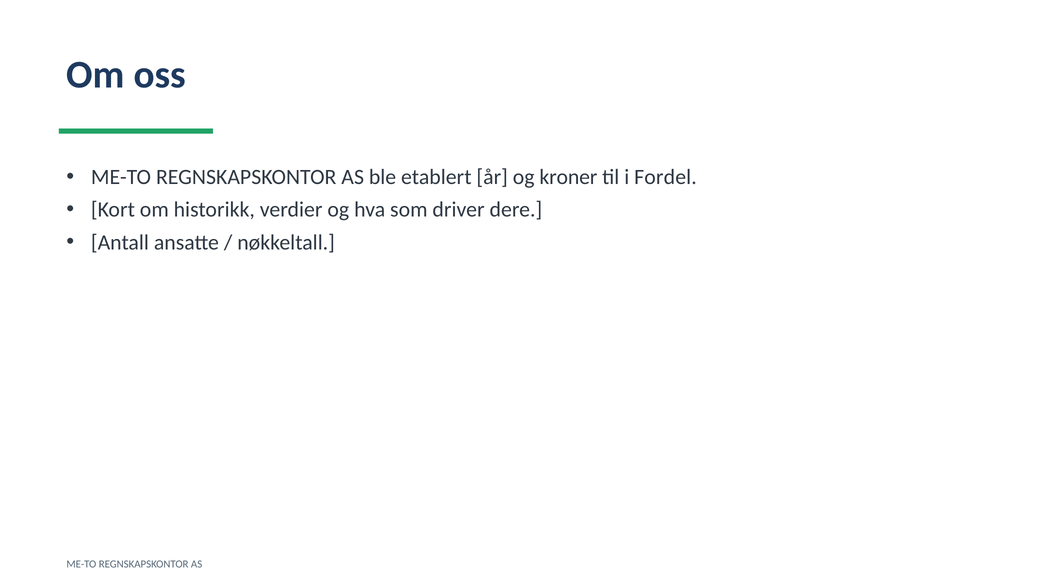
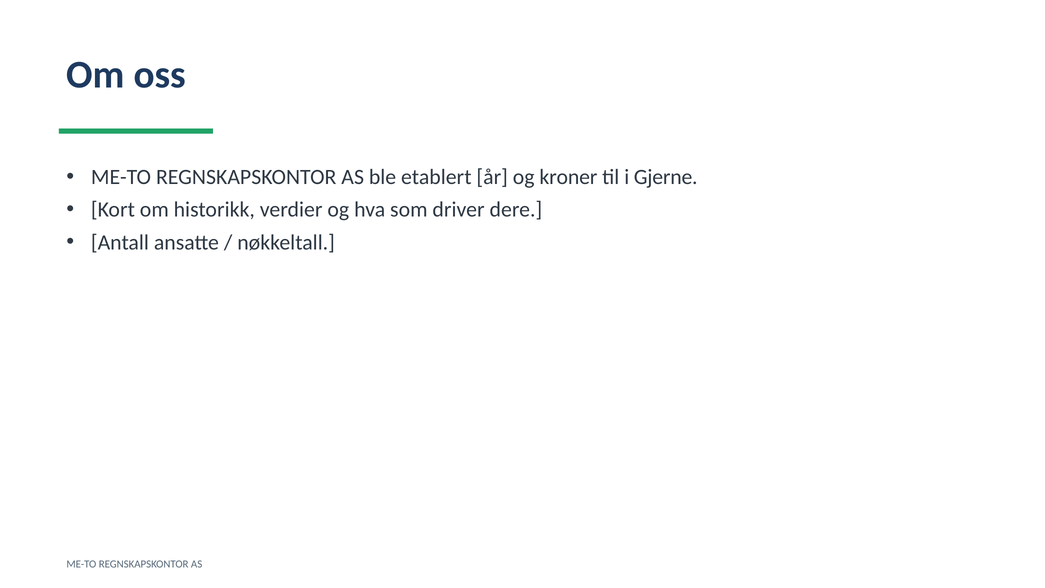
Fordel: Fordel -> Gjerne
